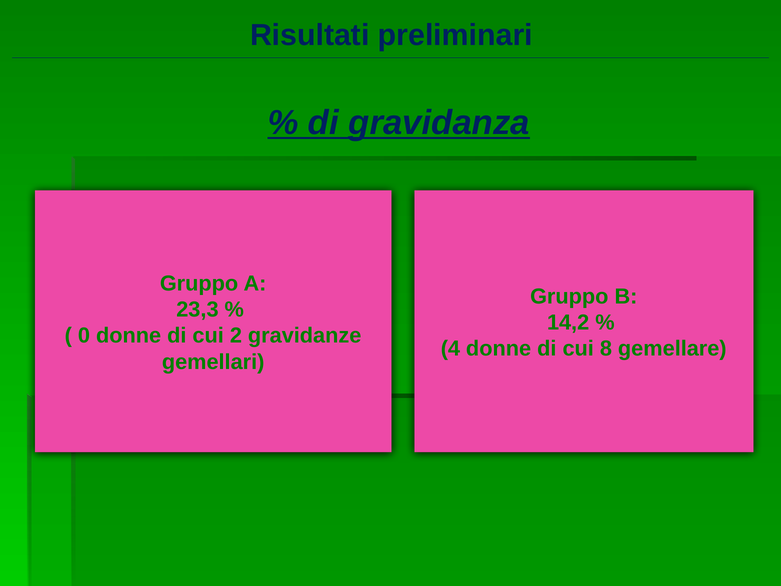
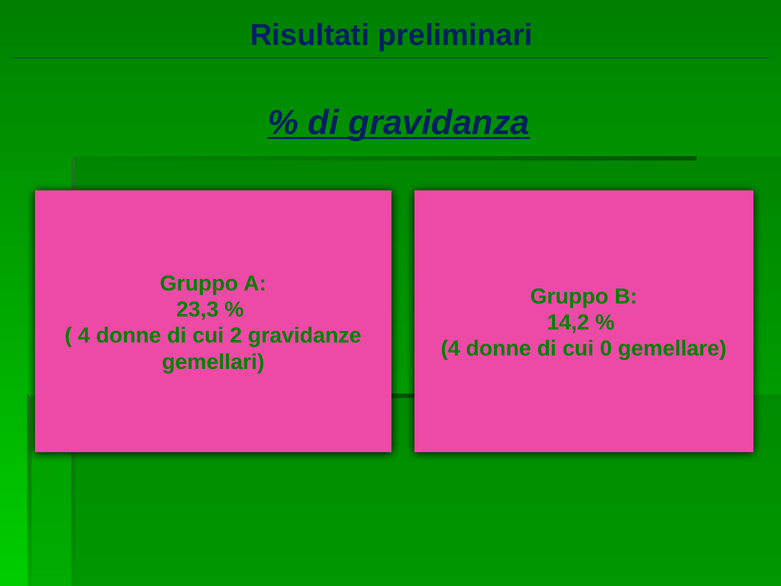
0 at (84, 336): 0 -> 4
8: 8 -> 0
